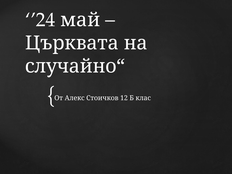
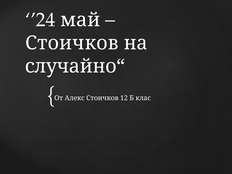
Църквата at (72, 43): Църквата -> Стоичков
